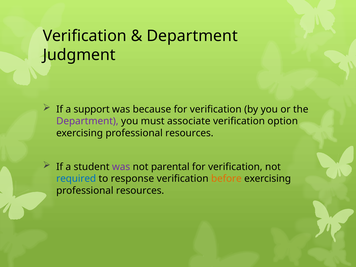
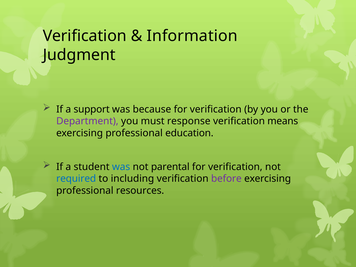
Department at (192, 36): Department -> Information
associate: associate -> response
option: option -> means
resources at (189, 133): resources -> education
was at (121, 167) colour: purple -> blue
response: response -> including
before colour: orange -> purple
